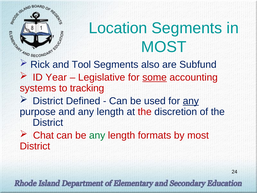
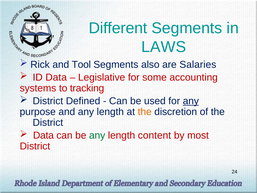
Location: Location -> Different
MOST at (164, 47): MOST -> LAWS
Subfund: Subfund -> Salaries
ID Year: Year -> Data
some underline: present -> none
the at (145, 112) colour: red -> orange
Chat at (43, 135): Chat -> Data
formats: formats -> content
